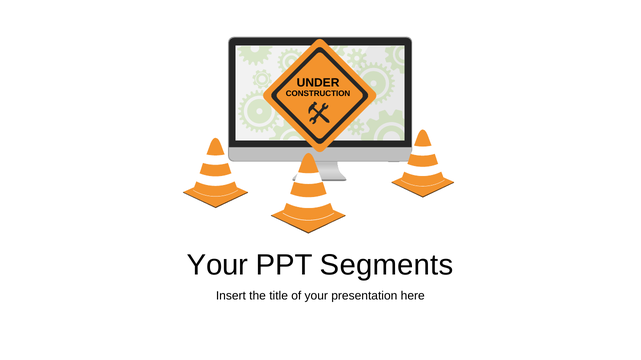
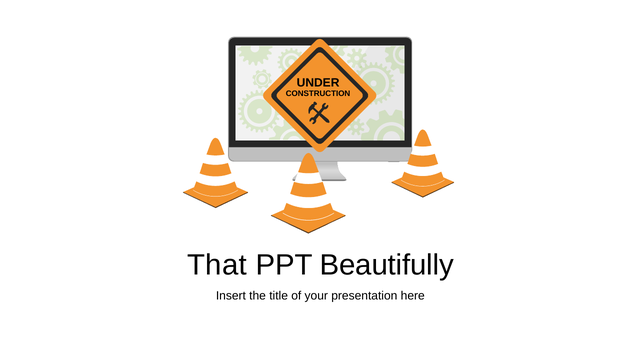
Your at (217, 266): Your -> That
Segments: Segments -> Beautifully
